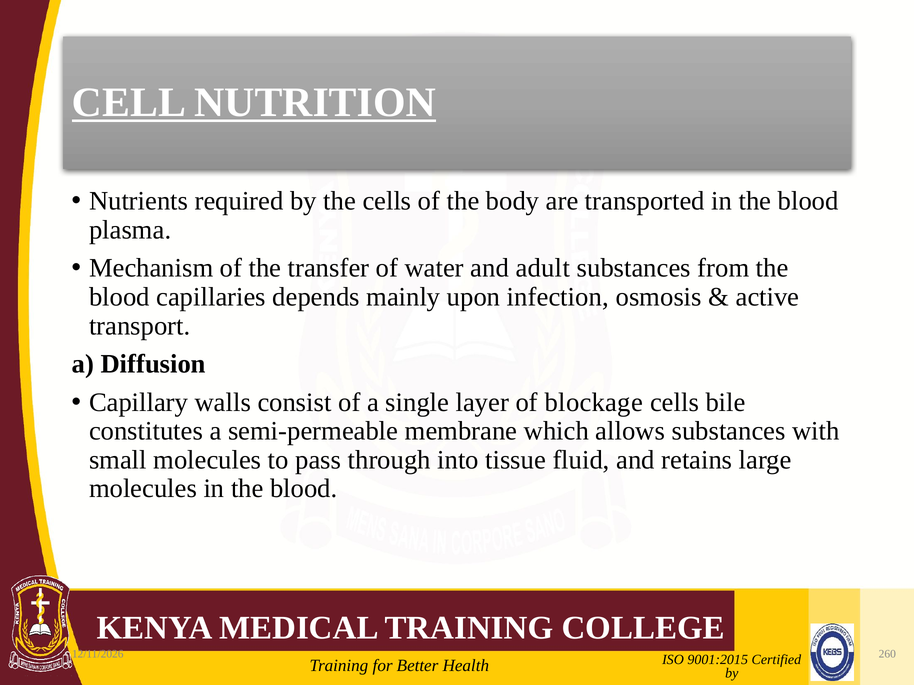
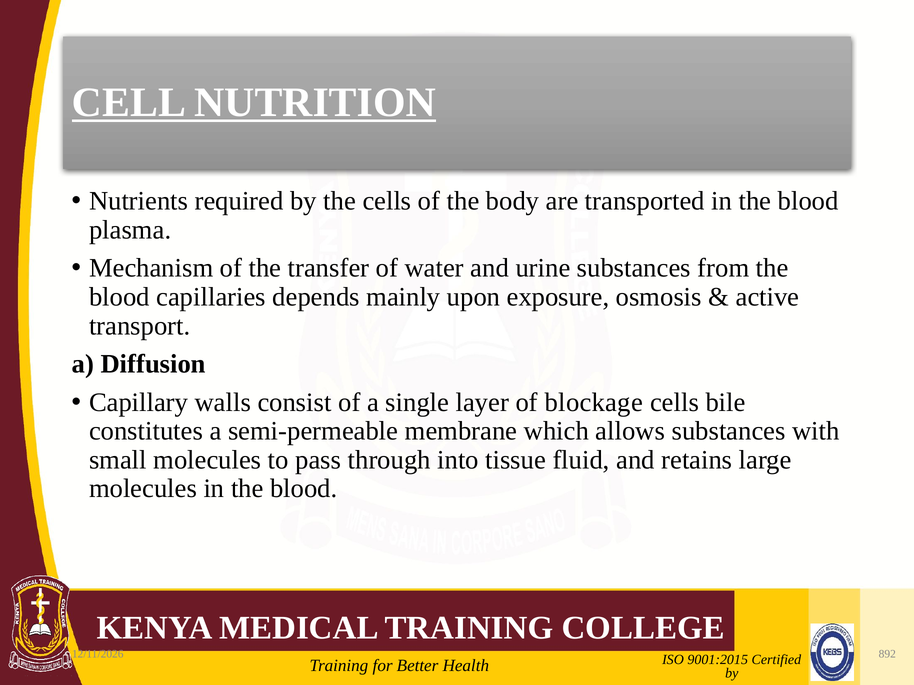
adult: adult -> urine
infection: infection -> exposure
260: 260 -> 892
